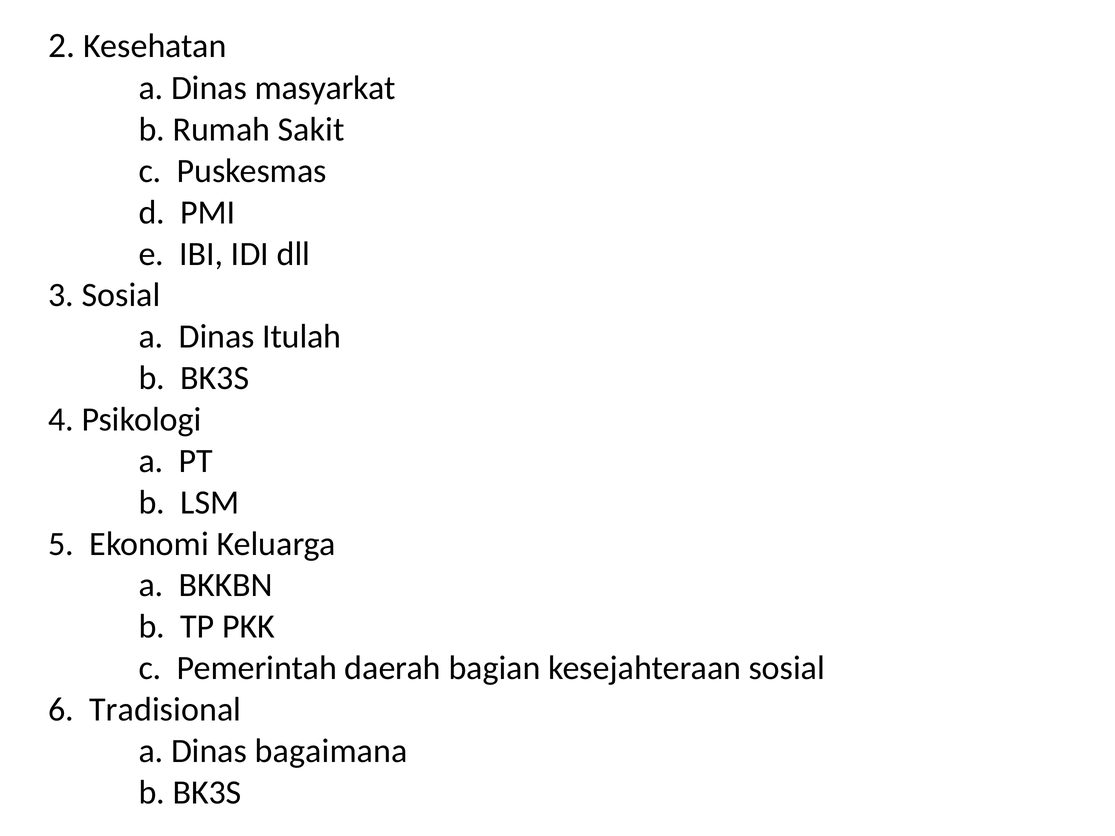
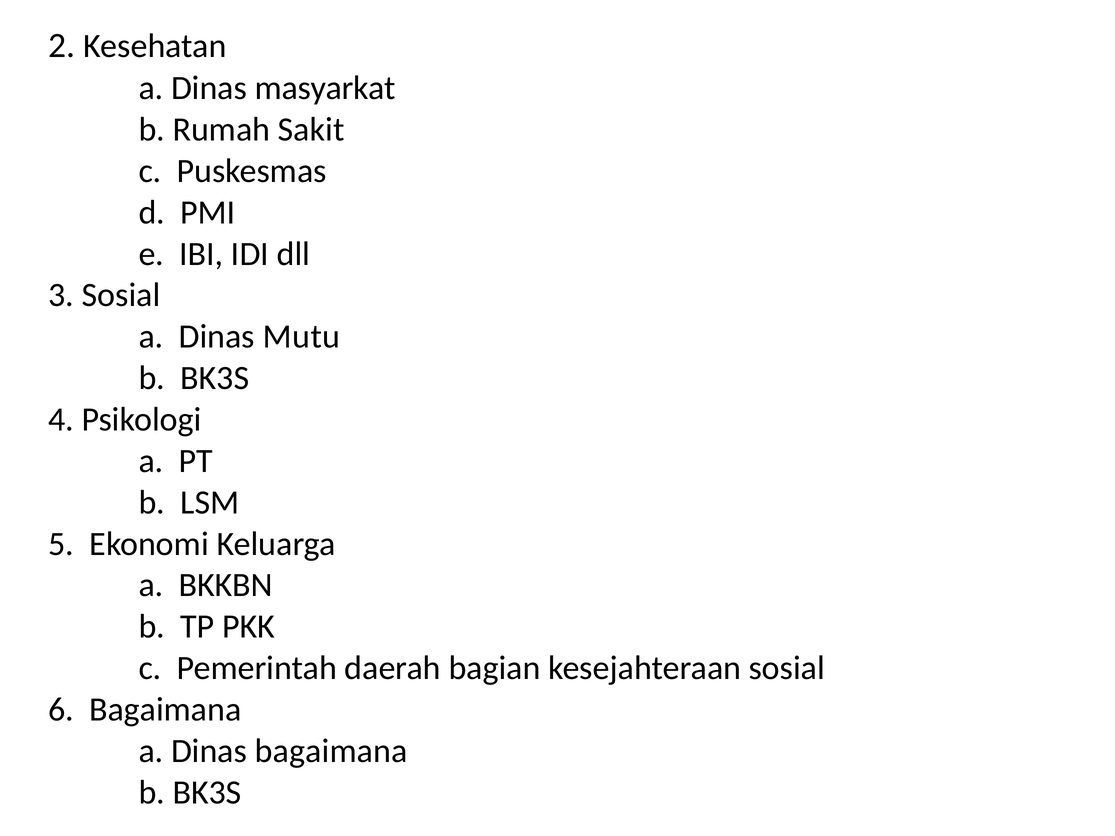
Itulah: Itulah -> Mutu
6 Tradisional: Tradisional -> Bagaimana
